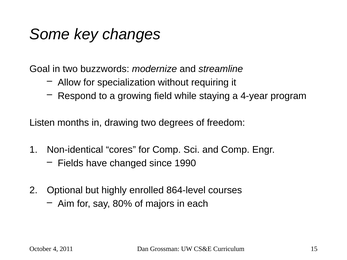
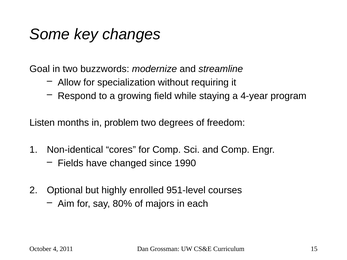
drawing: drawing -> problem
864-level: 864-level -> 951-level
